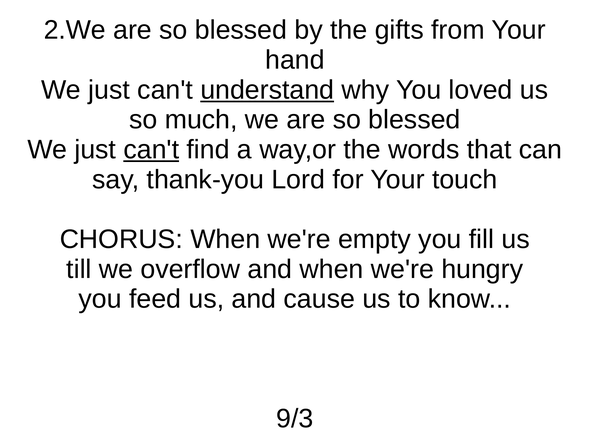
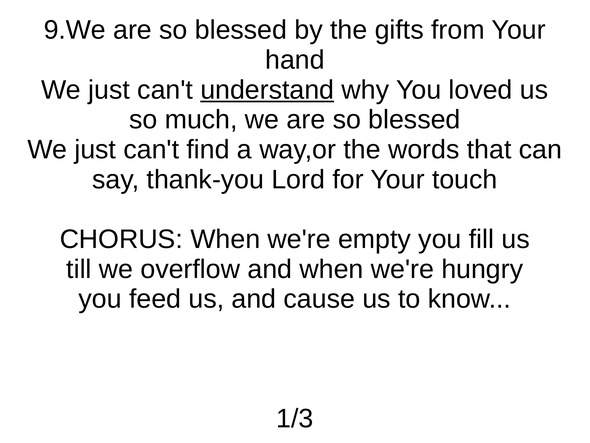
2.We: 2.We -> 9.We
can't at (151, 149) underline: present -> none
9/3: 9/3 -> 1/3
